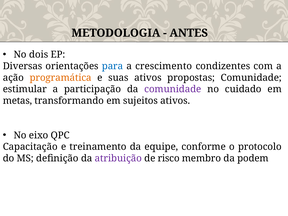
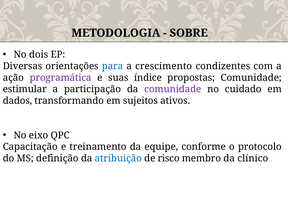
ANTES: ANTES -> SOBRE
programática colour: orange -> purple
suas ativos: ativos -> índice
metas: metas -> dados
atribuição colour: purple -> blue
podem: podem -> clínico
